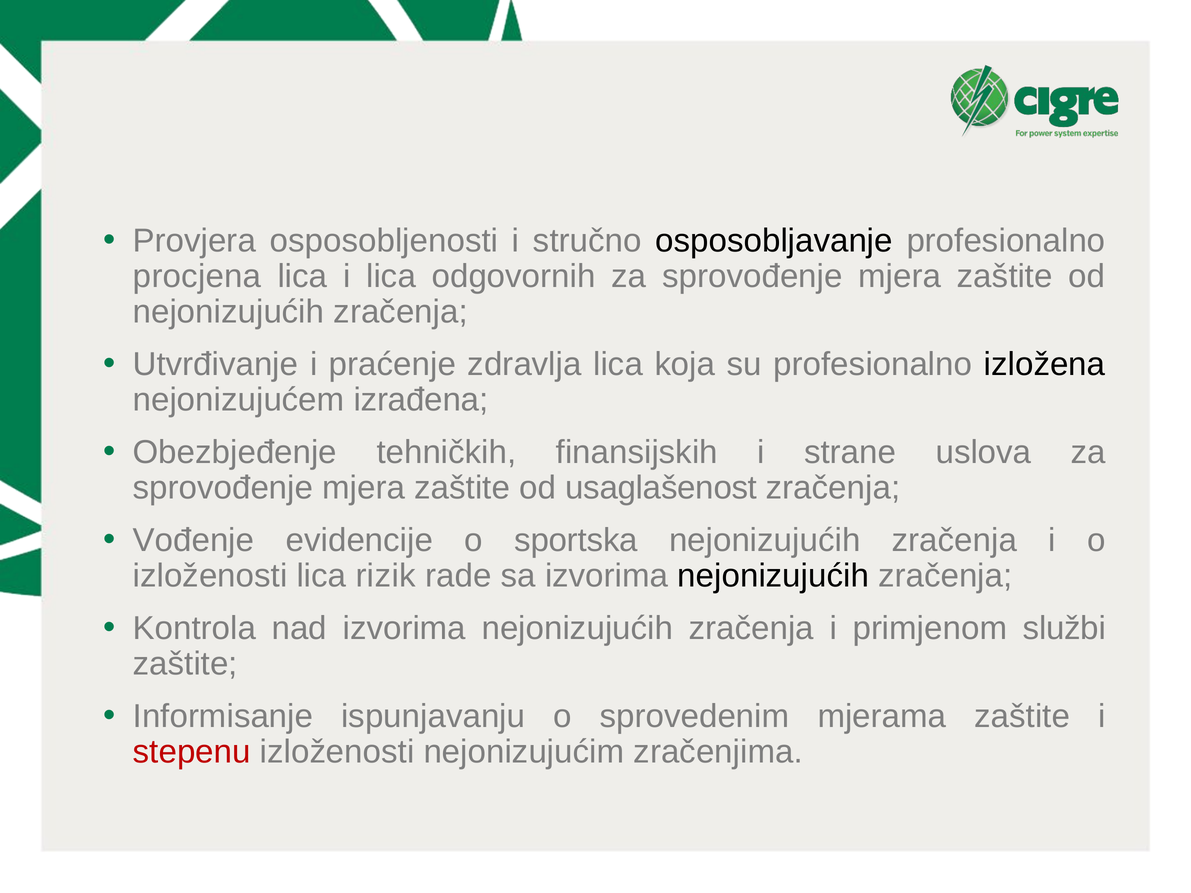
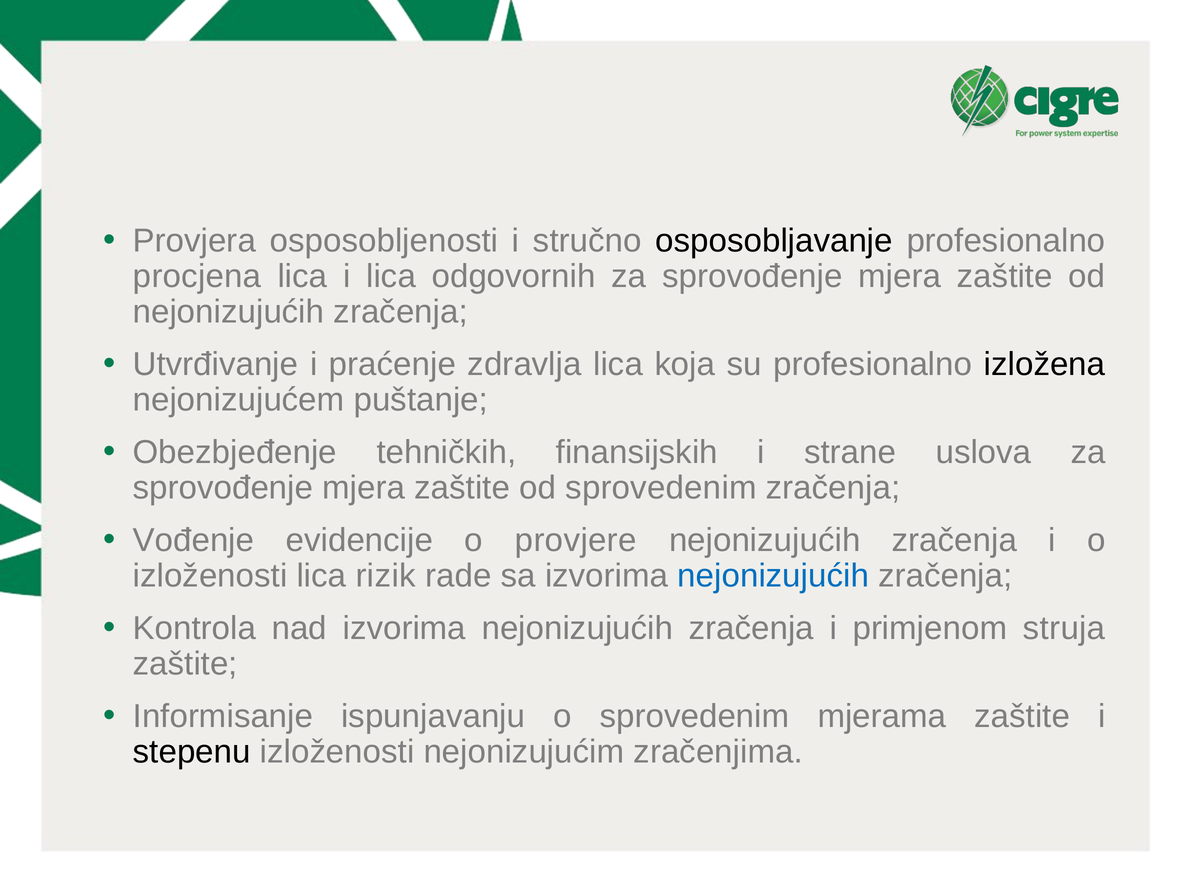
izrađena: izrađena -> puštanje
od usaglašenost: usaglašenost -> sprovedenim
sportska: sportska -> provjere
nejonizujućih at (773, 576) colour: black -> blue
službi: službi -> struja
stepenu colour: red -> black
